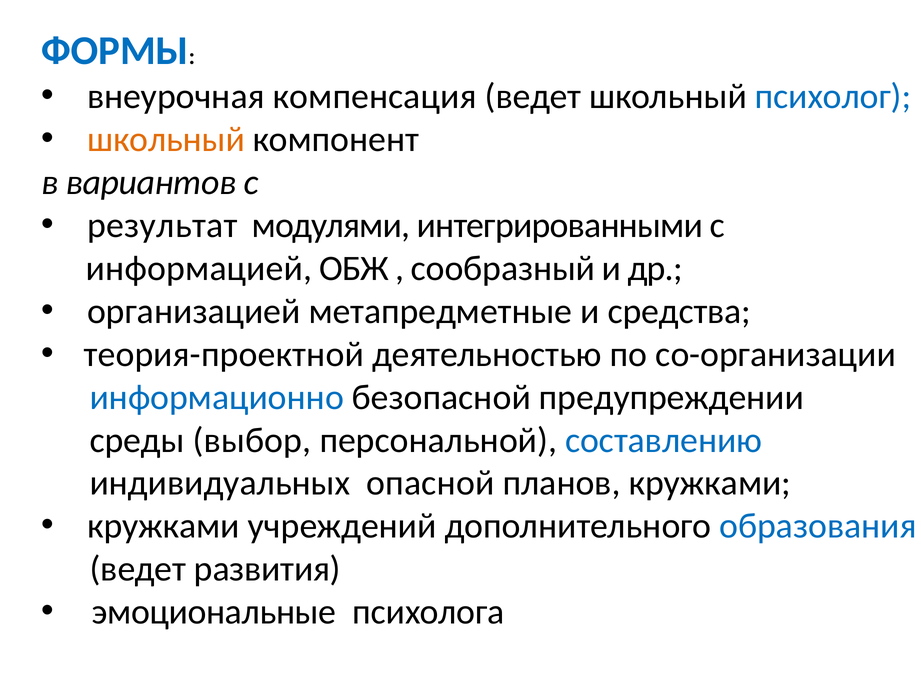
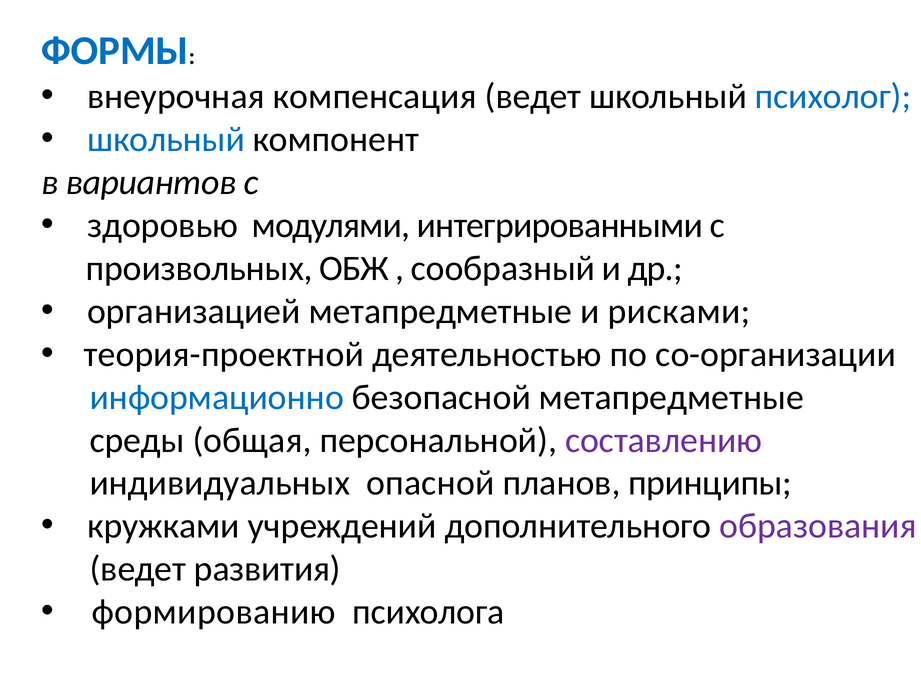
школьный at (166, 140) colour: orange -> blue
результат: результат -> здоровью
информацией: информацией -> произвольных
средства: средства -> рисками
безопасной предупреждении: предупреждении -> метапредметные
выбор: выбор -> общая
составлению colour: blue -> purple
планов кружками: кружками -> принципы
образования colour: blue -> purple
эмоциональные: эмоциональные -> формированию
